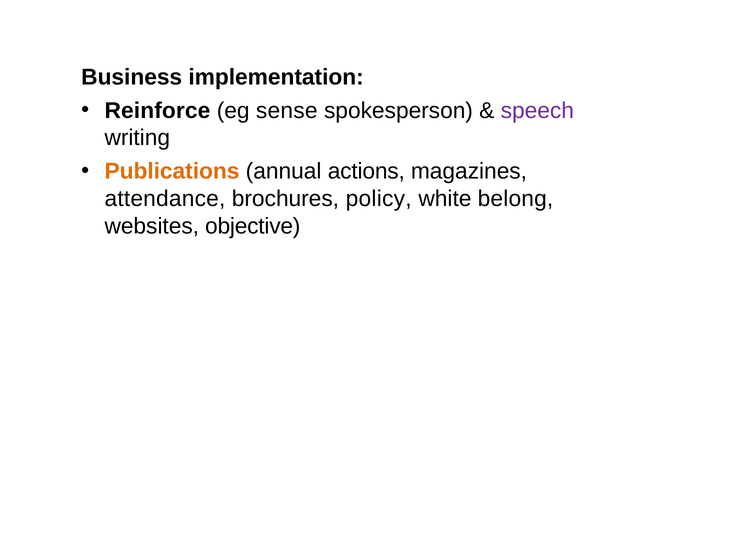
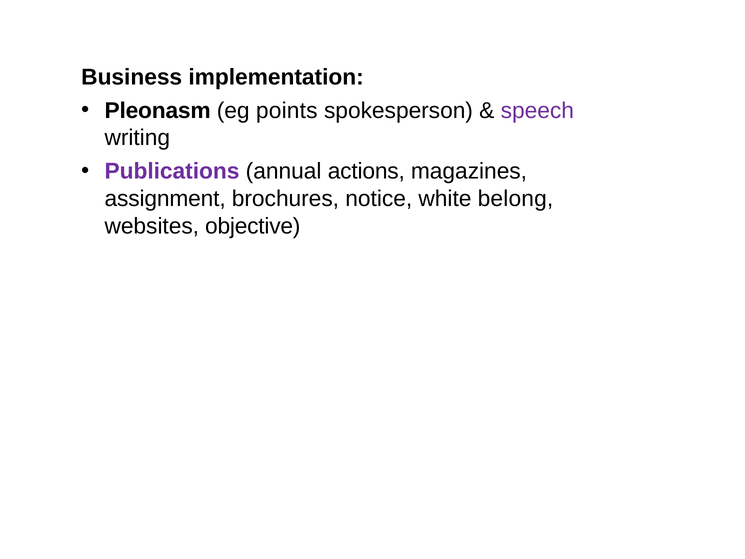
Reinforce: Reinforce -> Pleonasm
sense: sense -> points
Publications colour: orange -> purple
attendance: attendance -> assignment
policy: policy -> notice
